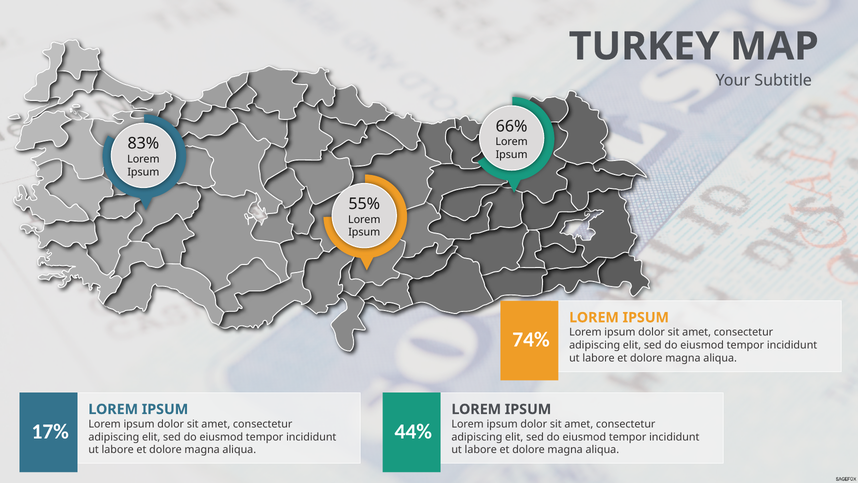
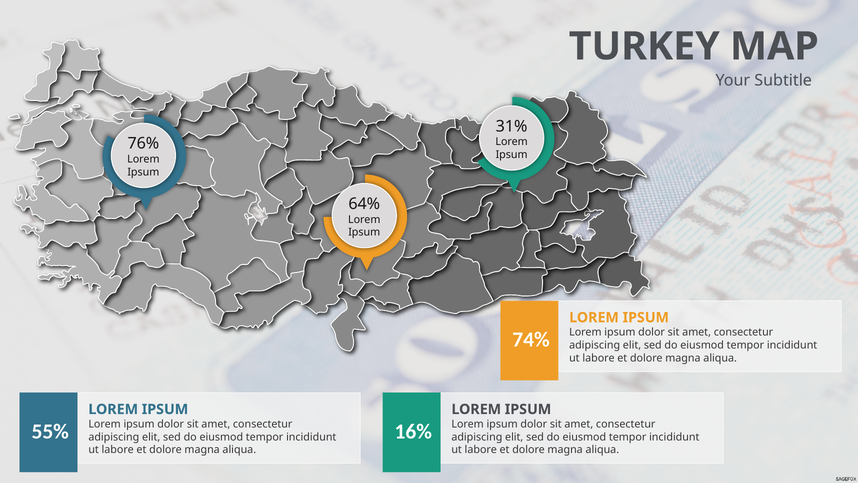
66%: 66% -> 31%
83%: 83% -> 76%
55%: 55% -> 64%
17%: 17% -> 55%
44%: 44% -> 16%
